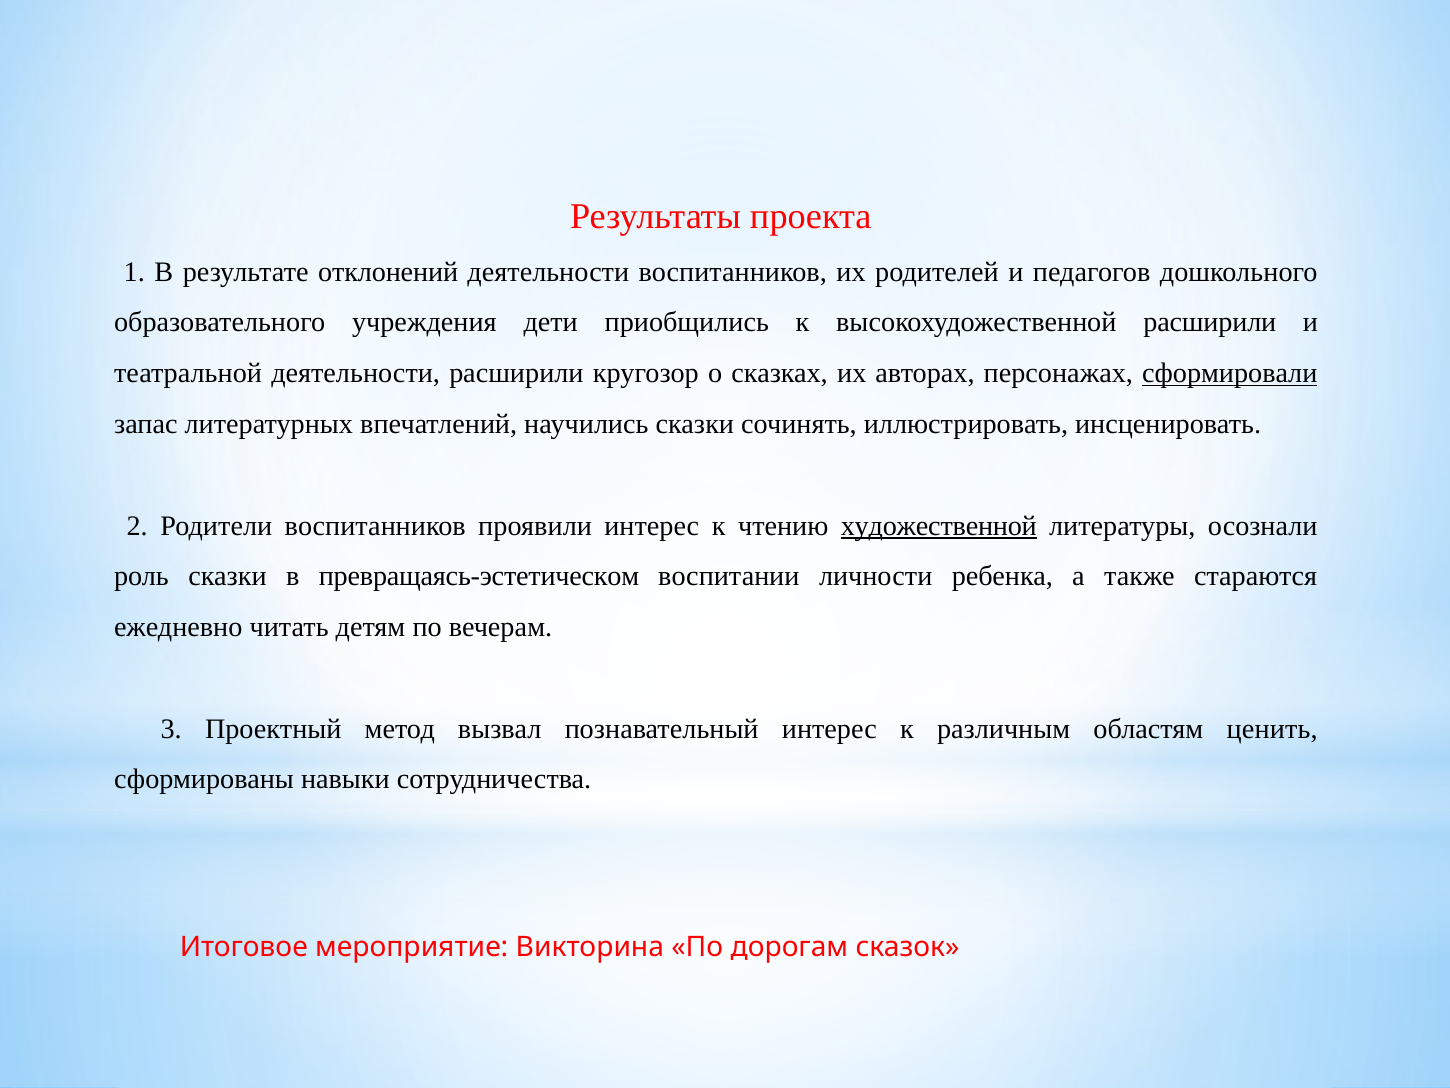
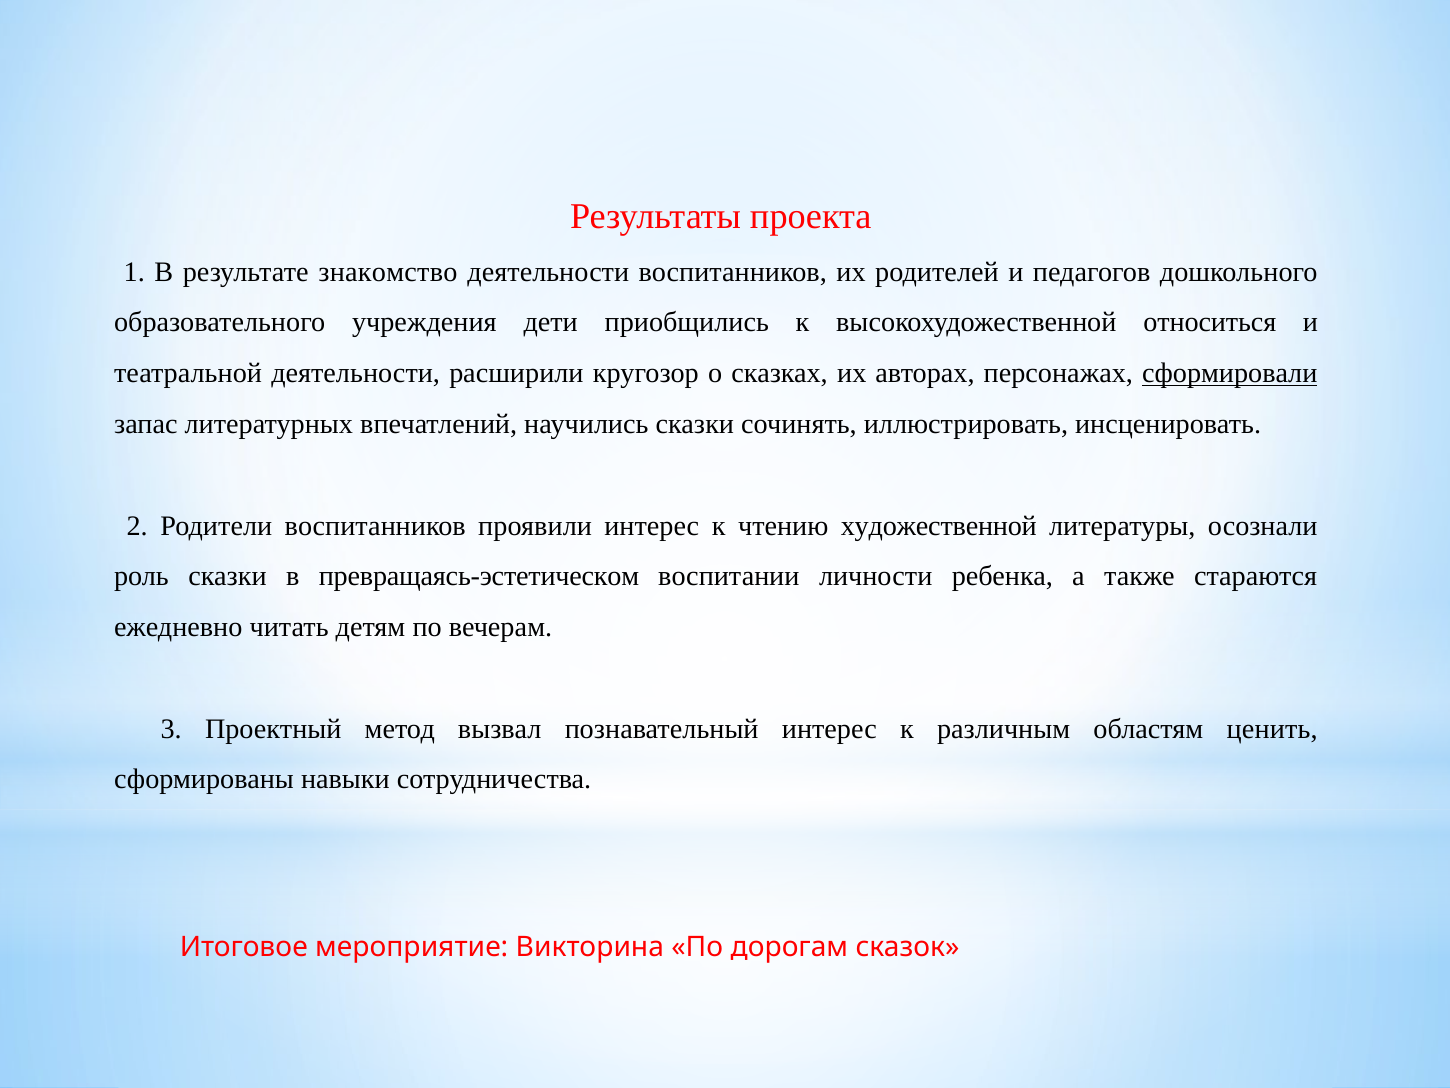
отклонений: отклонений -> знакомство
высокохудожественной расширили: расширили -> относиться
художественной underline: present -> none
